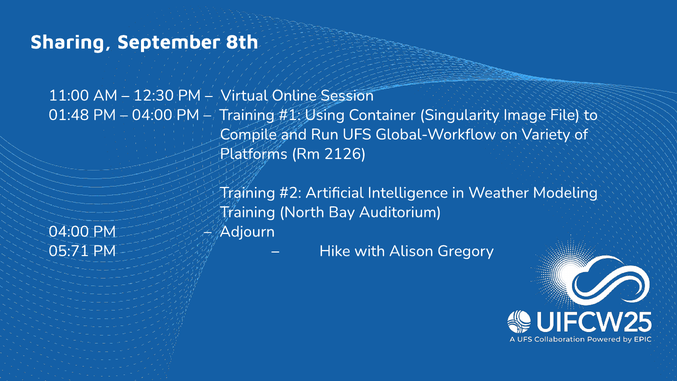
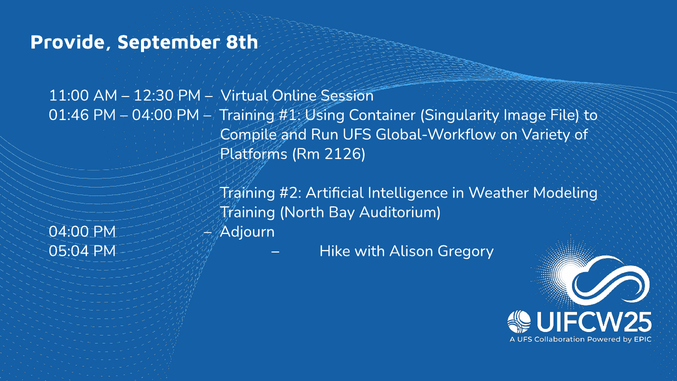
Sharing: Sharing -> Provide
01:48: 01:48 -> 01:46
05:71: 05:71 -> 05:04
